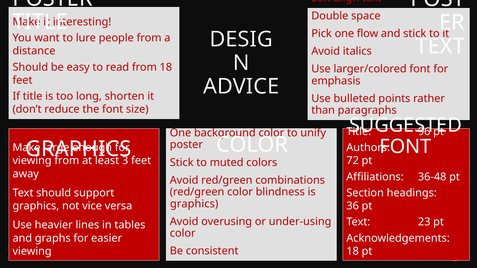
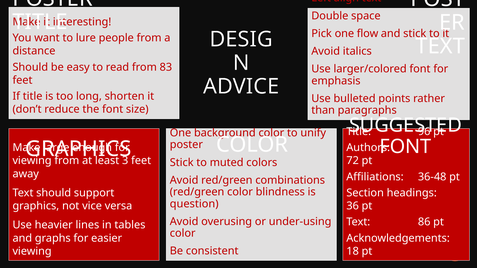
from 18: 18 -> 83
graphics at (194, 204): graphics -> question
23: 23 -> 86
